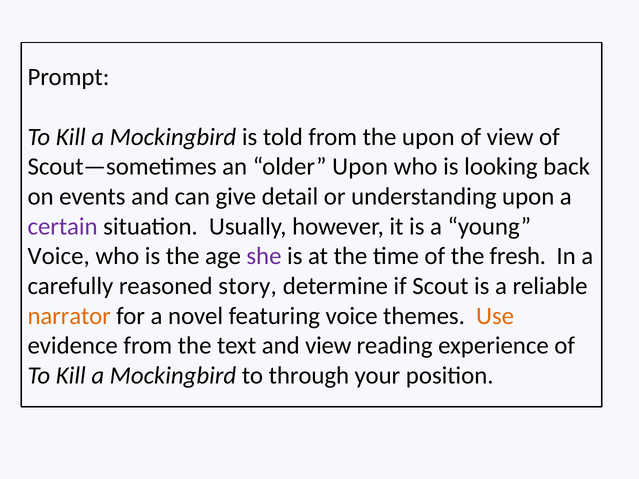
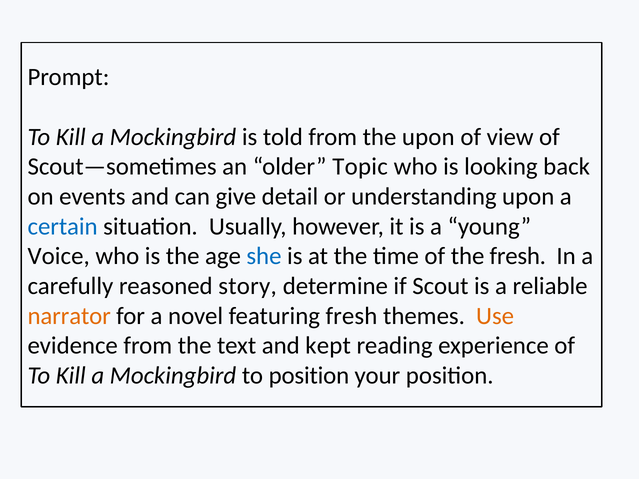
older Upon: Upon -> Topic
certain colour: purple -> blue
she colour: purple -> blue
featuring voice: voice -> fresh
and view: view -> kept
to through: through -> position
